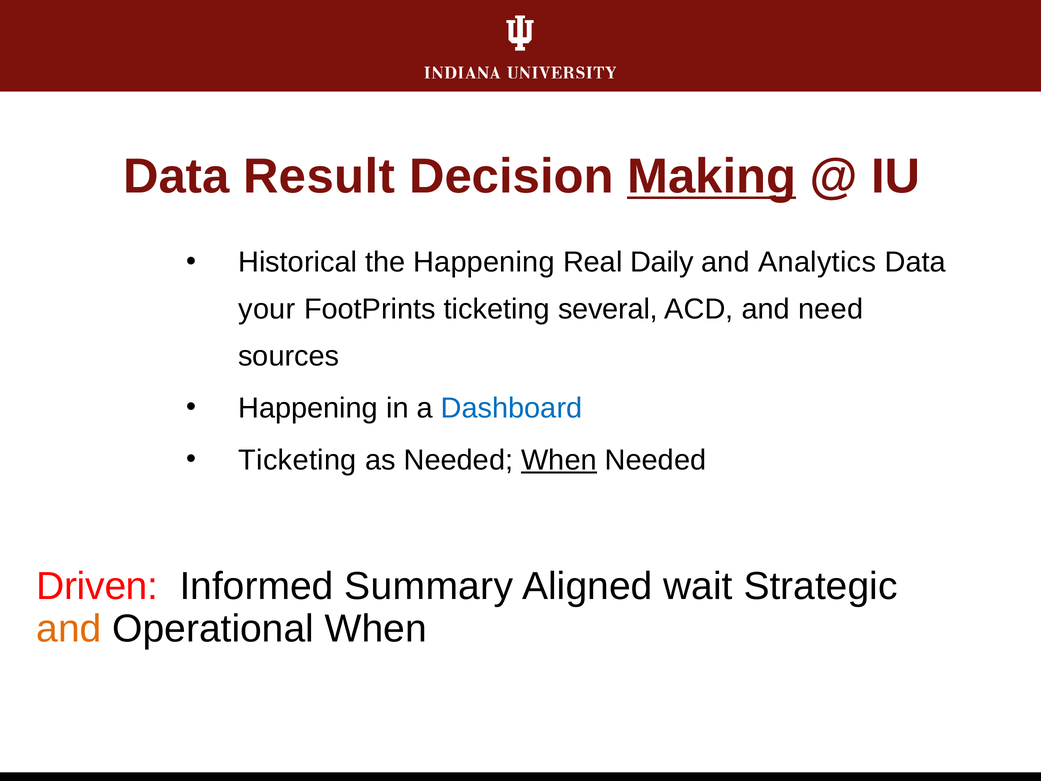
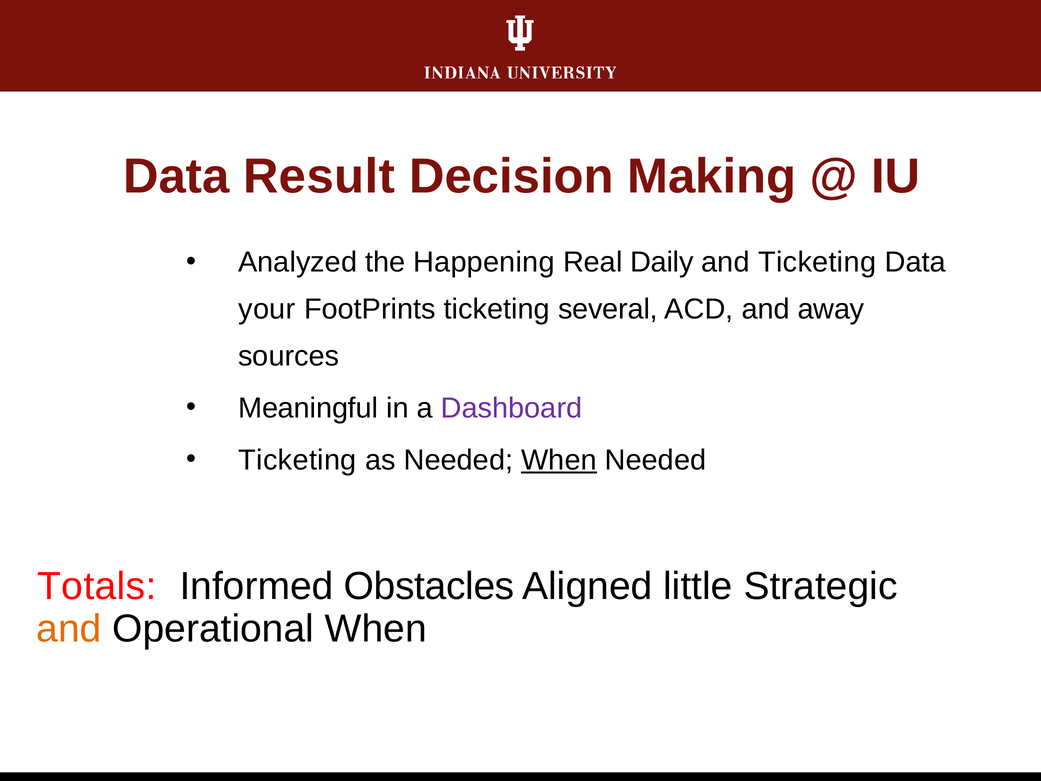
Making underline: present -> none
Historical: Historical -> Analyzed
and Analytics: Analytics -> Ticketing
need: need -> away
Happening at (308, 408): Happening -> Meaningful
Dashboard colour: blue -> purple
Driven: Driven -> Totals
Summary: Summary -> Obstacles
wait: wait -> little
